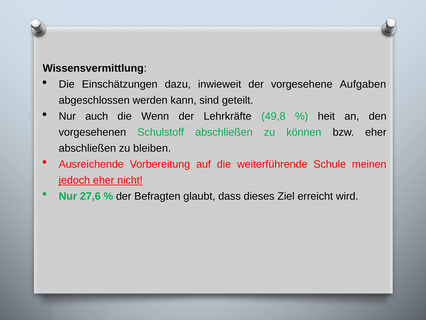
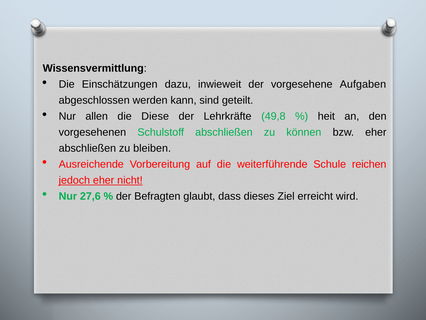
auch: auch -> allen
Wenn: Wenn -> Diese
meinen: meinen -> reichen
